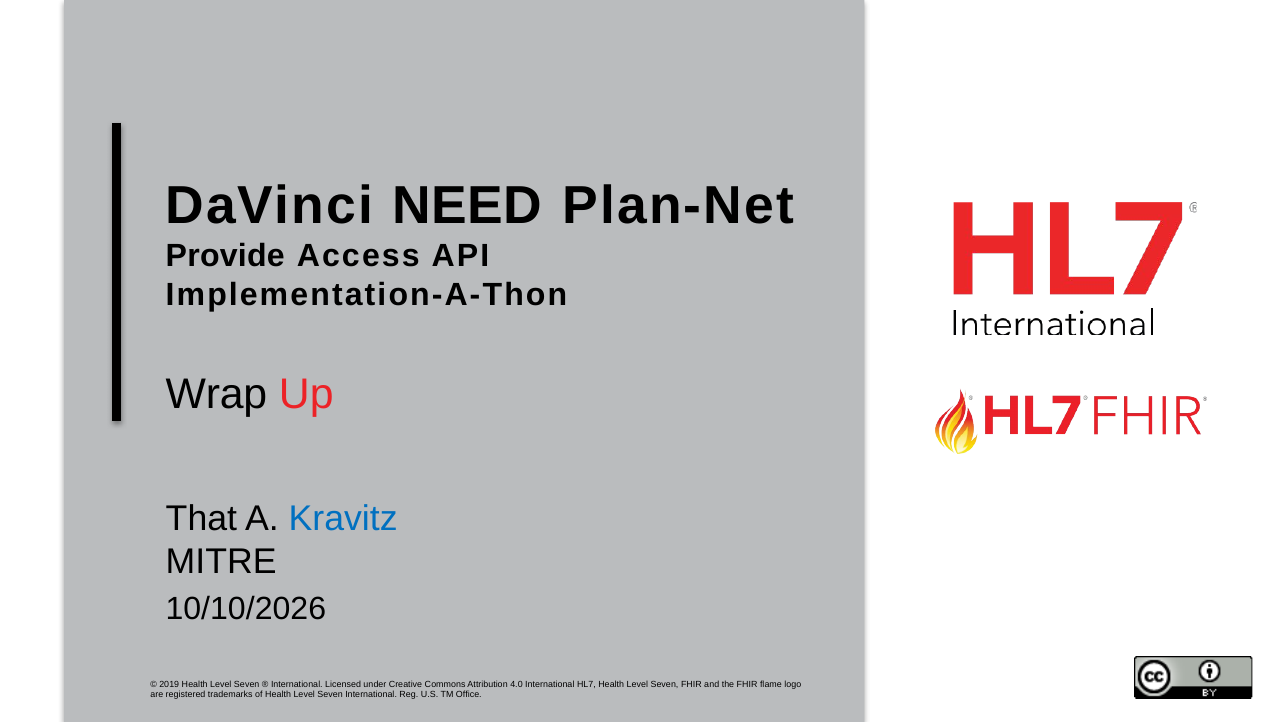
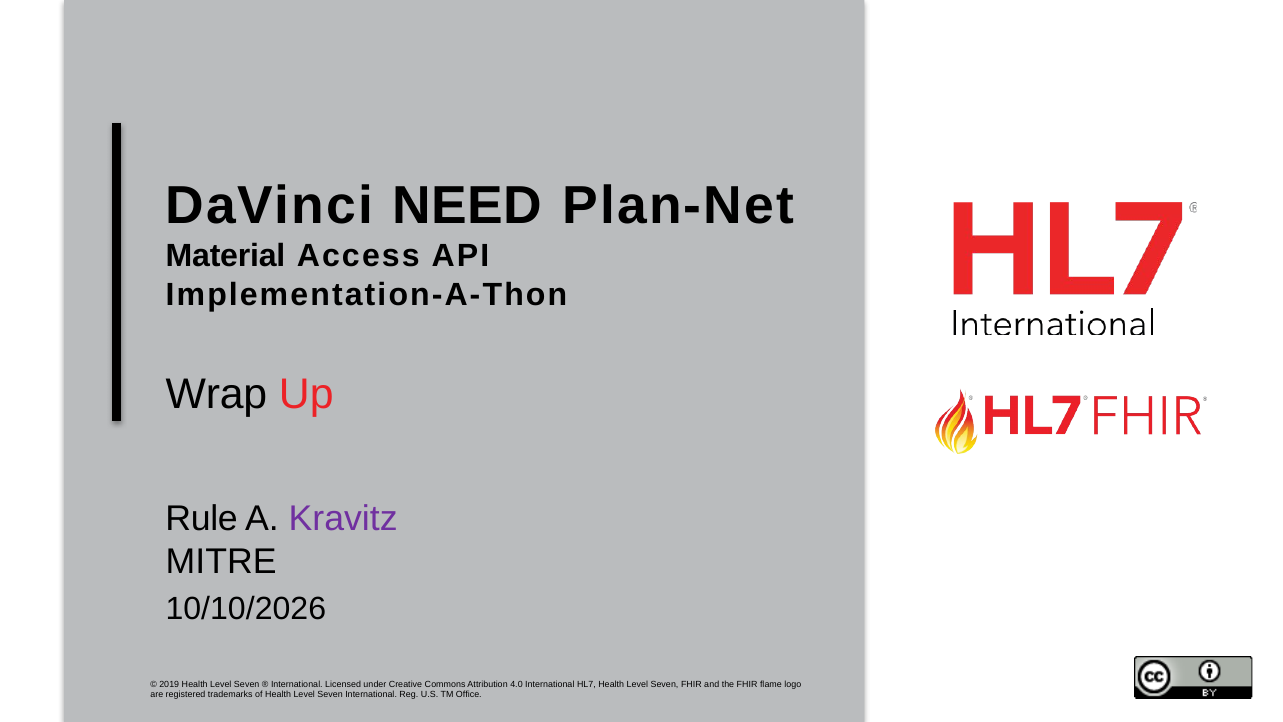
Provide: Provide -> Material
That: That -> Rule
Kravitz colour: blue -> purple
